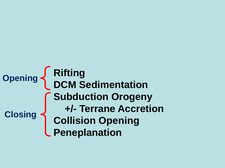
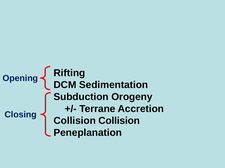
Collision Opening: Opening -> Collision
